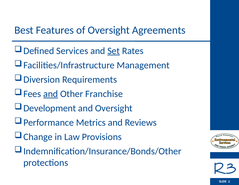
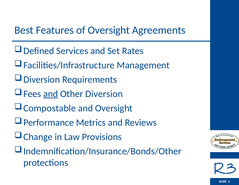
Set underline: present -> none
Other Franchise: Franchise -> Diversion
Development: Development -> Compostable
